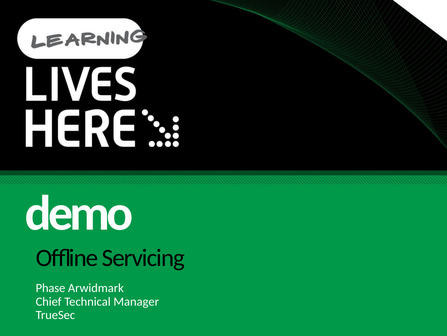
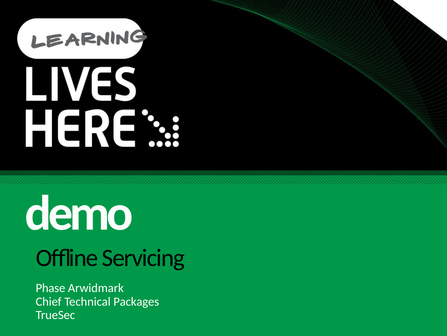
Manager: Manager -> Packages
